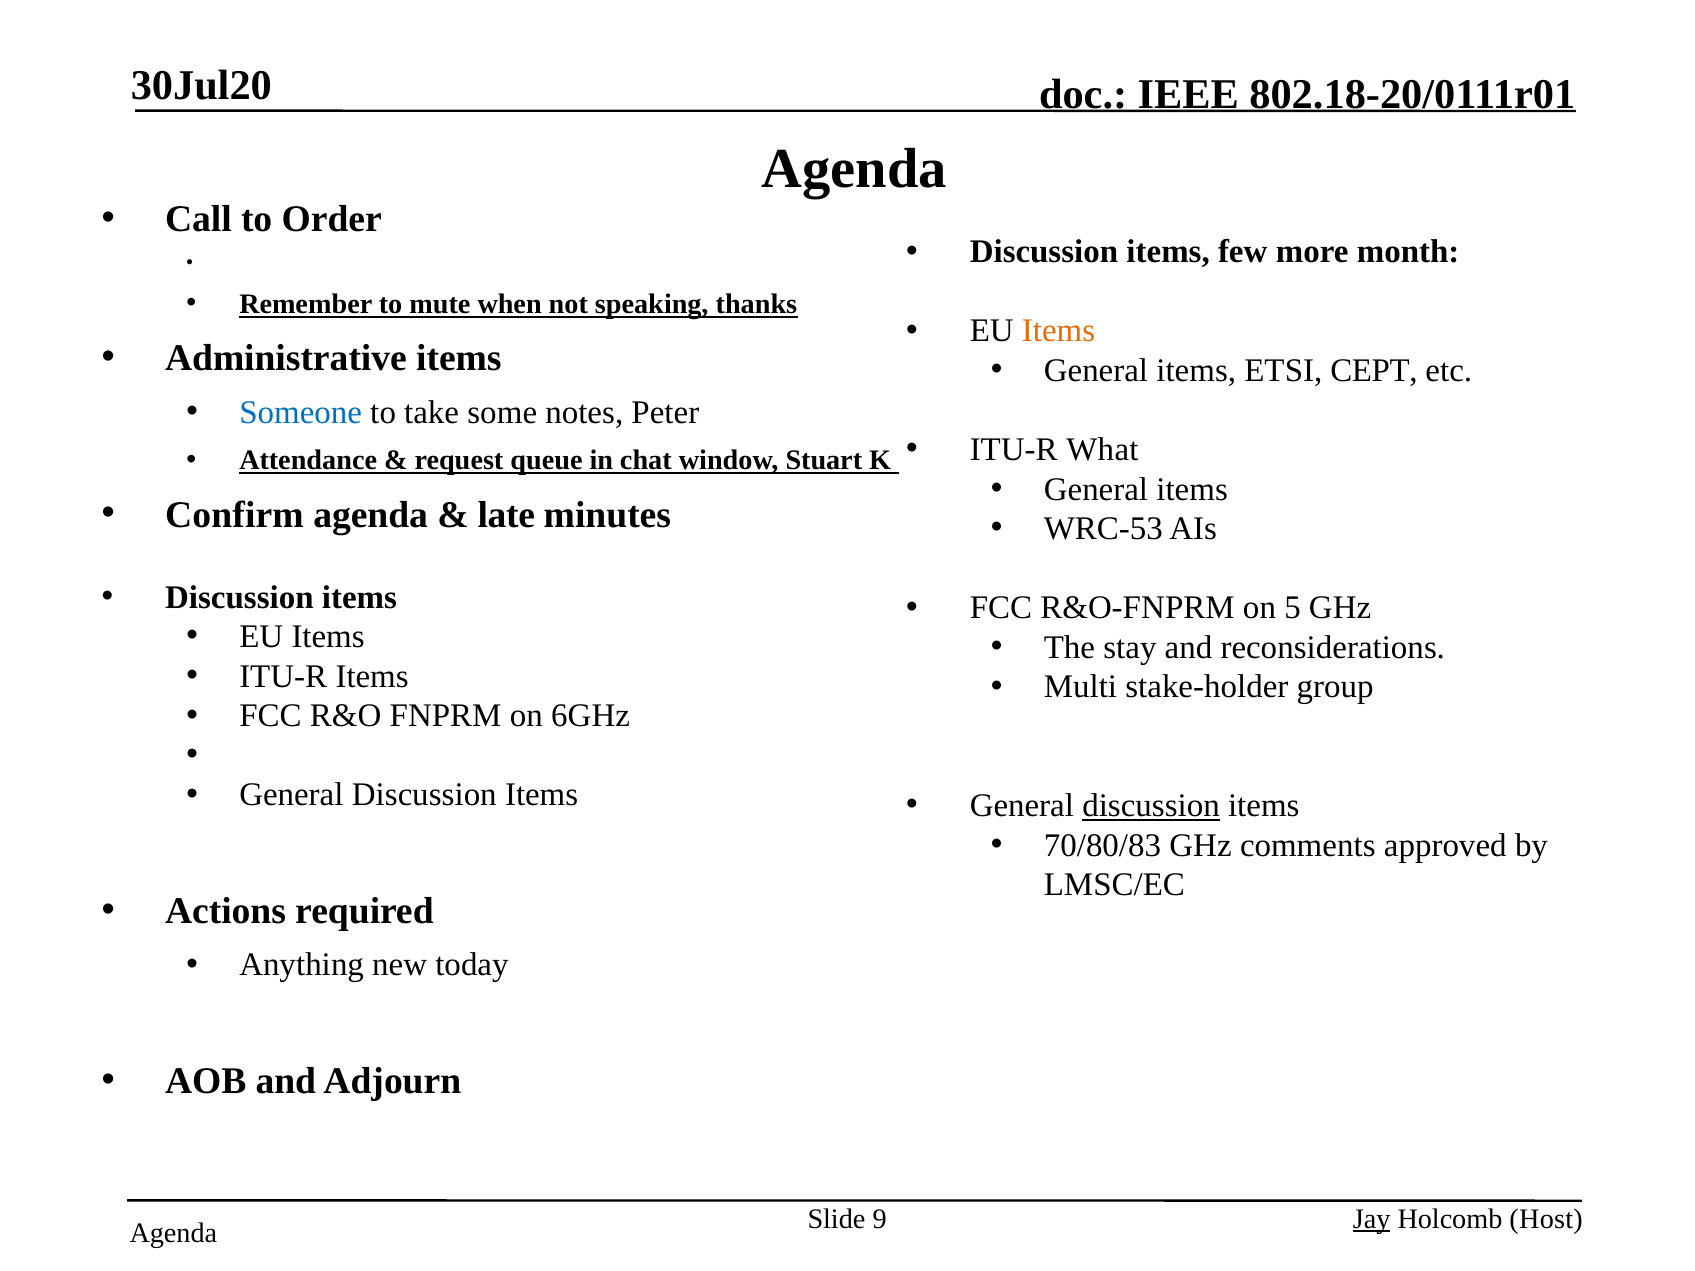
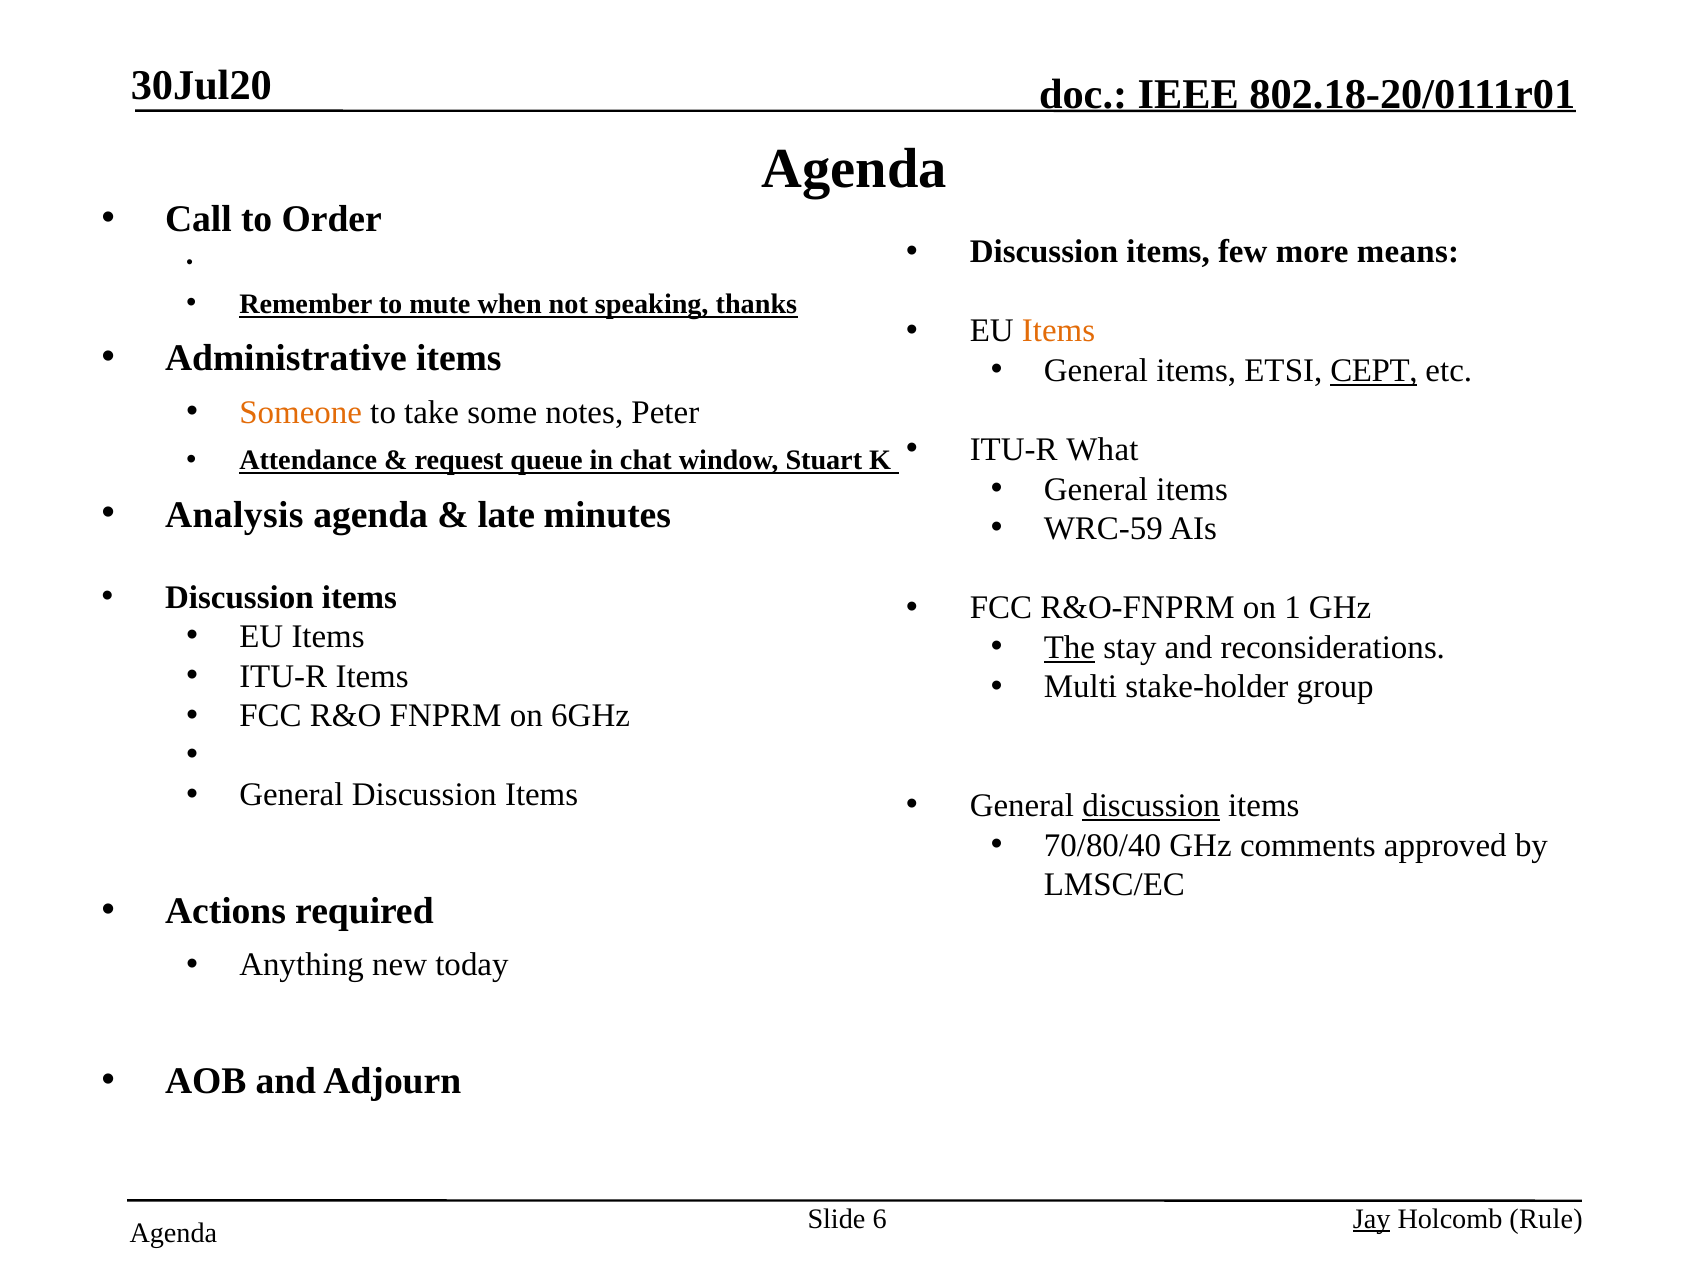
month: month -> means
CEPT underline: none -> present
Someone colour: blue -> orange
Confirm: Confirm -> Analysis
WRC-53: WRC-53 -> WRC-59
5: 5 -> 1
The underline: none -> present
70/80/83: 70/80/83 -> 70/80/40
9: 9 -> 6
Host: Host -> Rule
